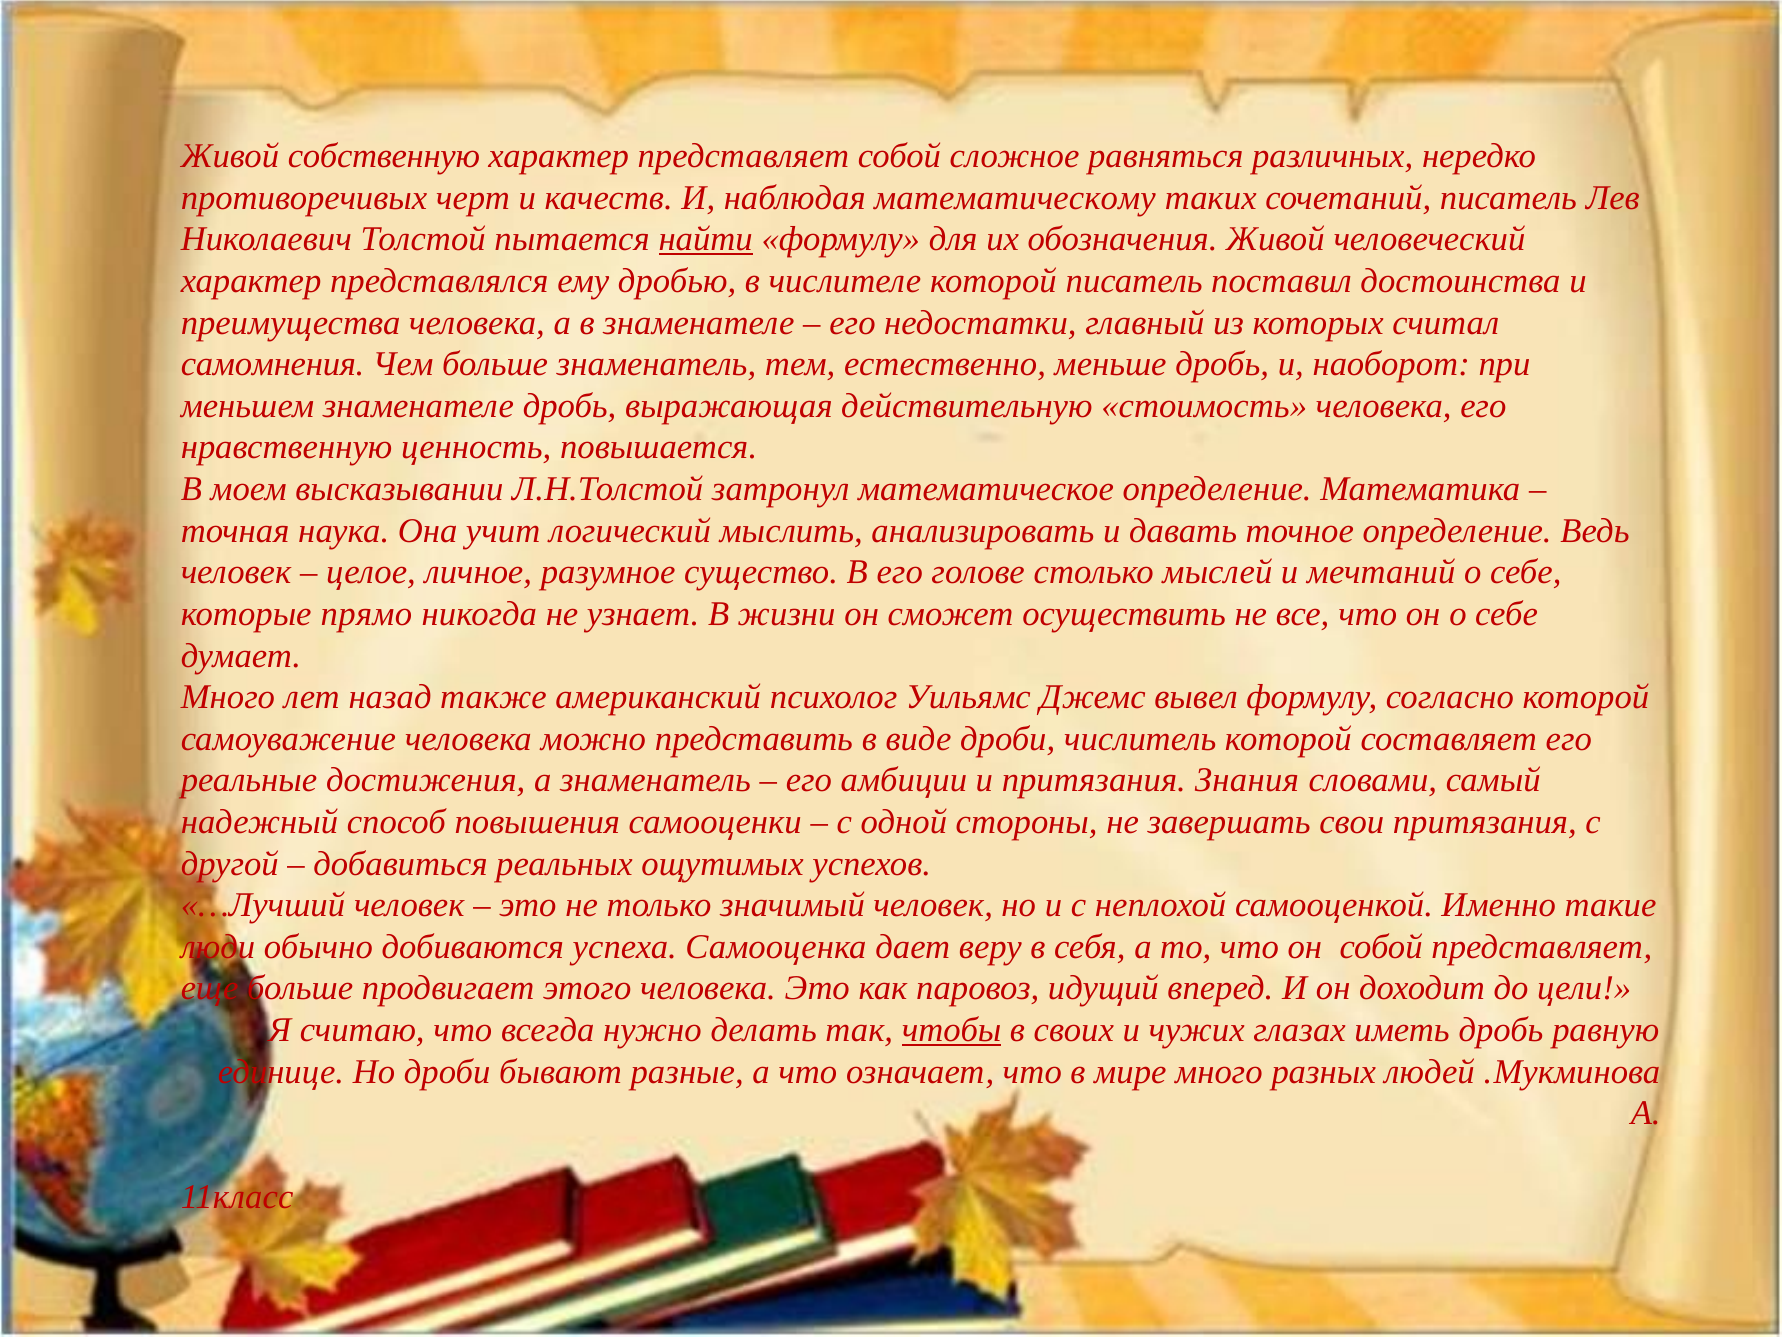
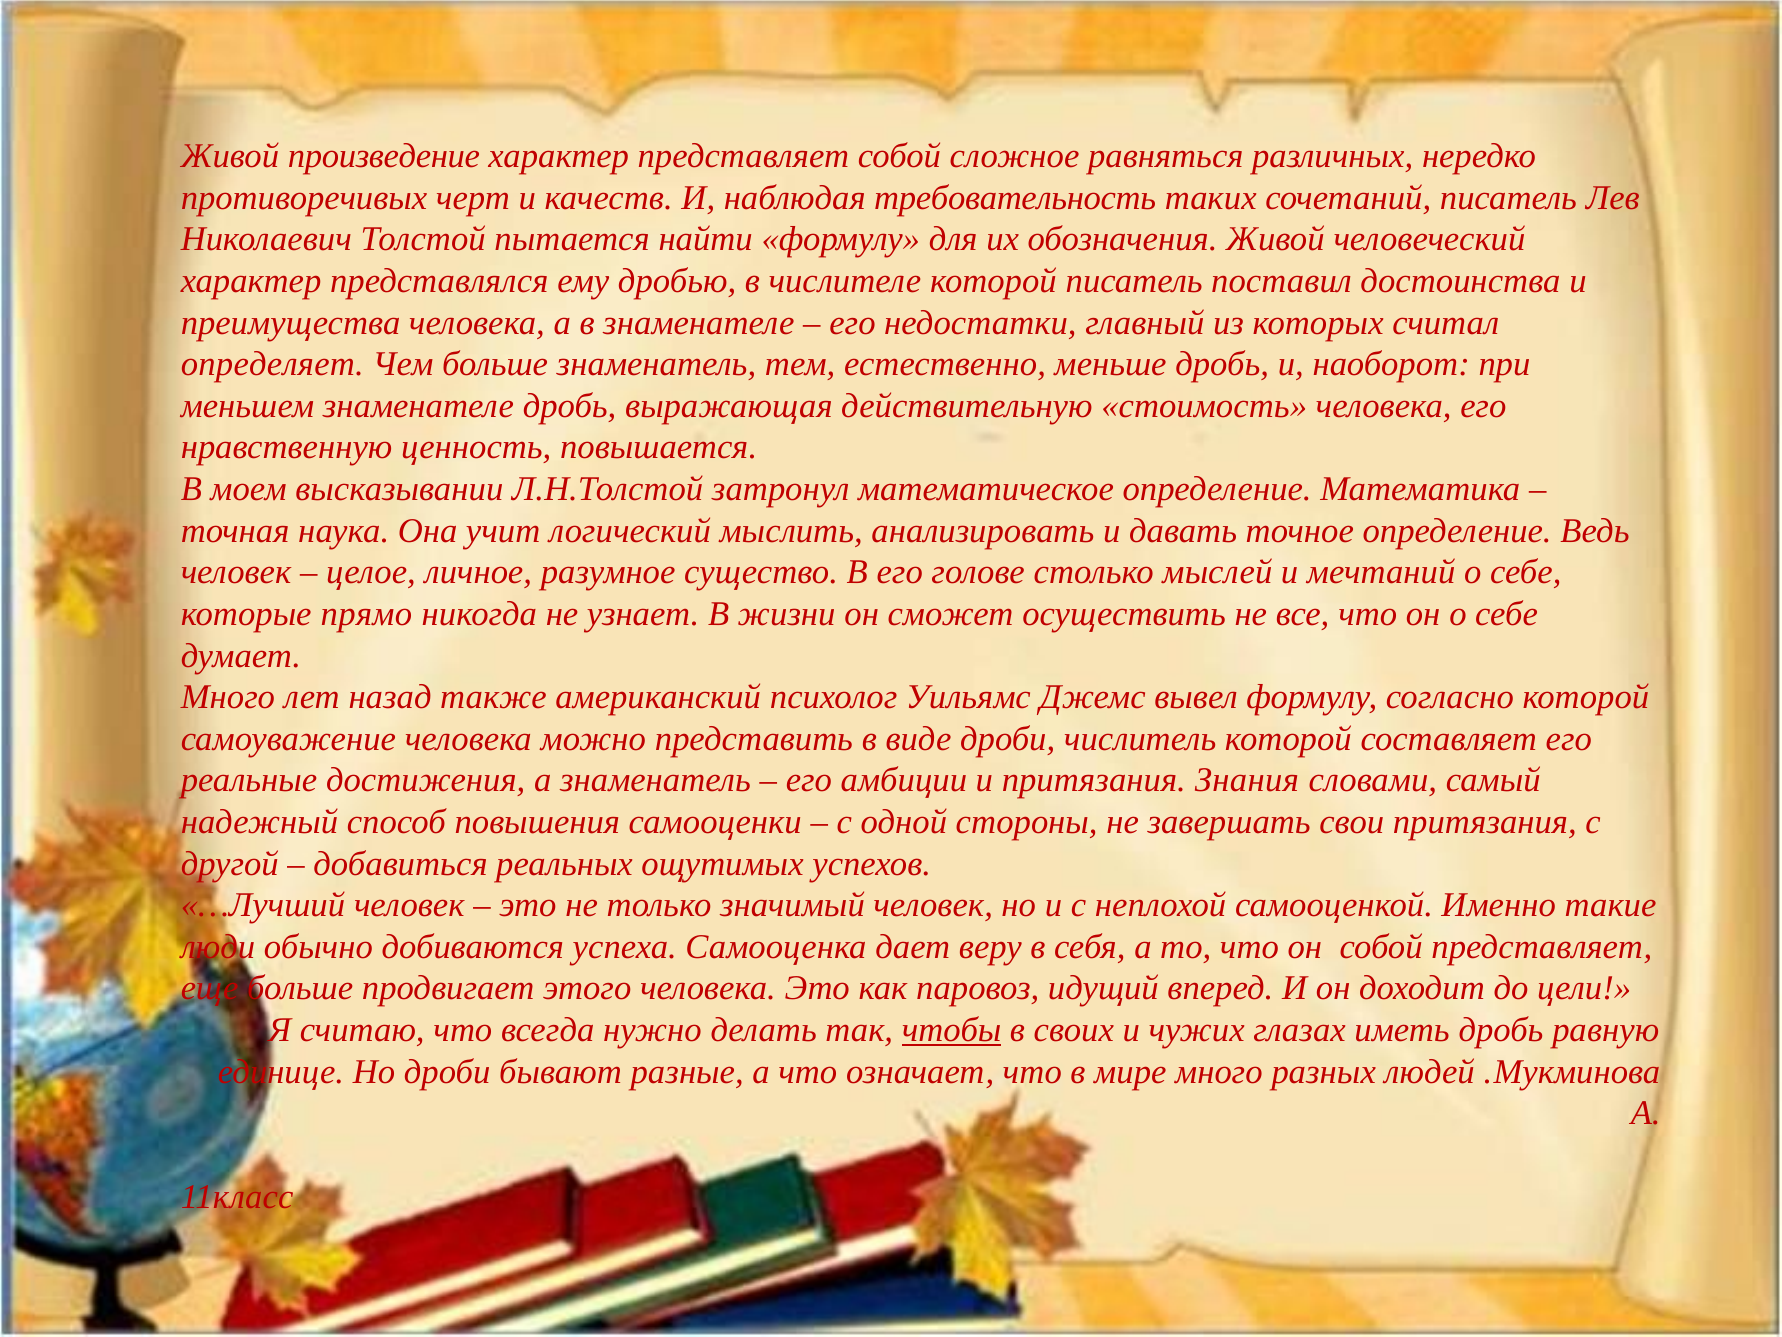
собственную: собственную -> произведение
математическому: математическому -> требовательность
найти underline: present -> none
самомнения: самомнения -> определяет
